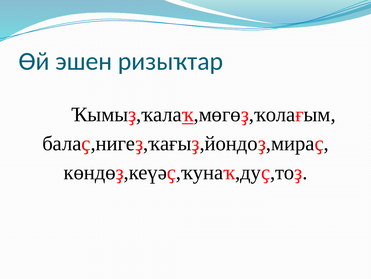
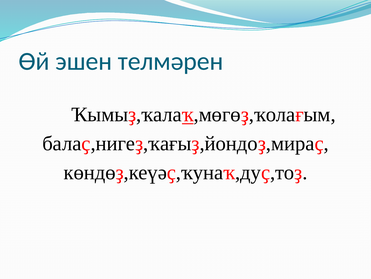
ризыҡтар: ризыҡтар -> телмәрен
